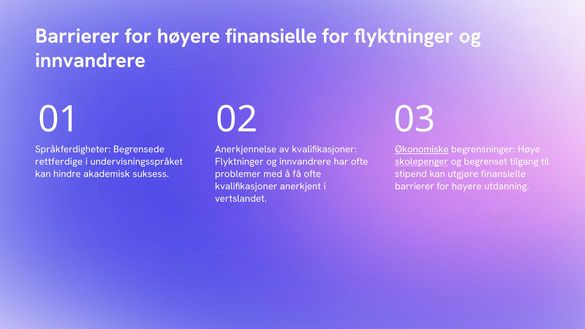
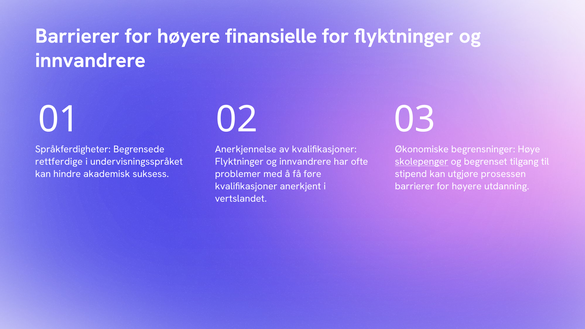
Økonomiske underline: present -> none
få ofte: ofte -> føre
utgjøre finansielle: finansielle -> prosessen
